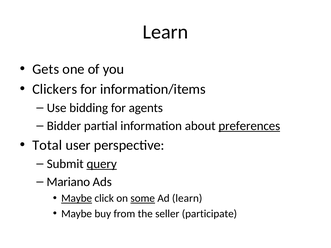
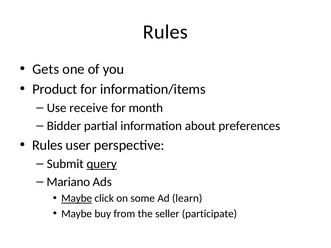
Learn at (166, 32): Learn -> Rules
Clickers: Clickers -> Product
bidding: bidding -> receive
agents: agents -> month
preferences underline: present -> none
Total at (47, 145): Total -> Rules
some underline: present -> none
